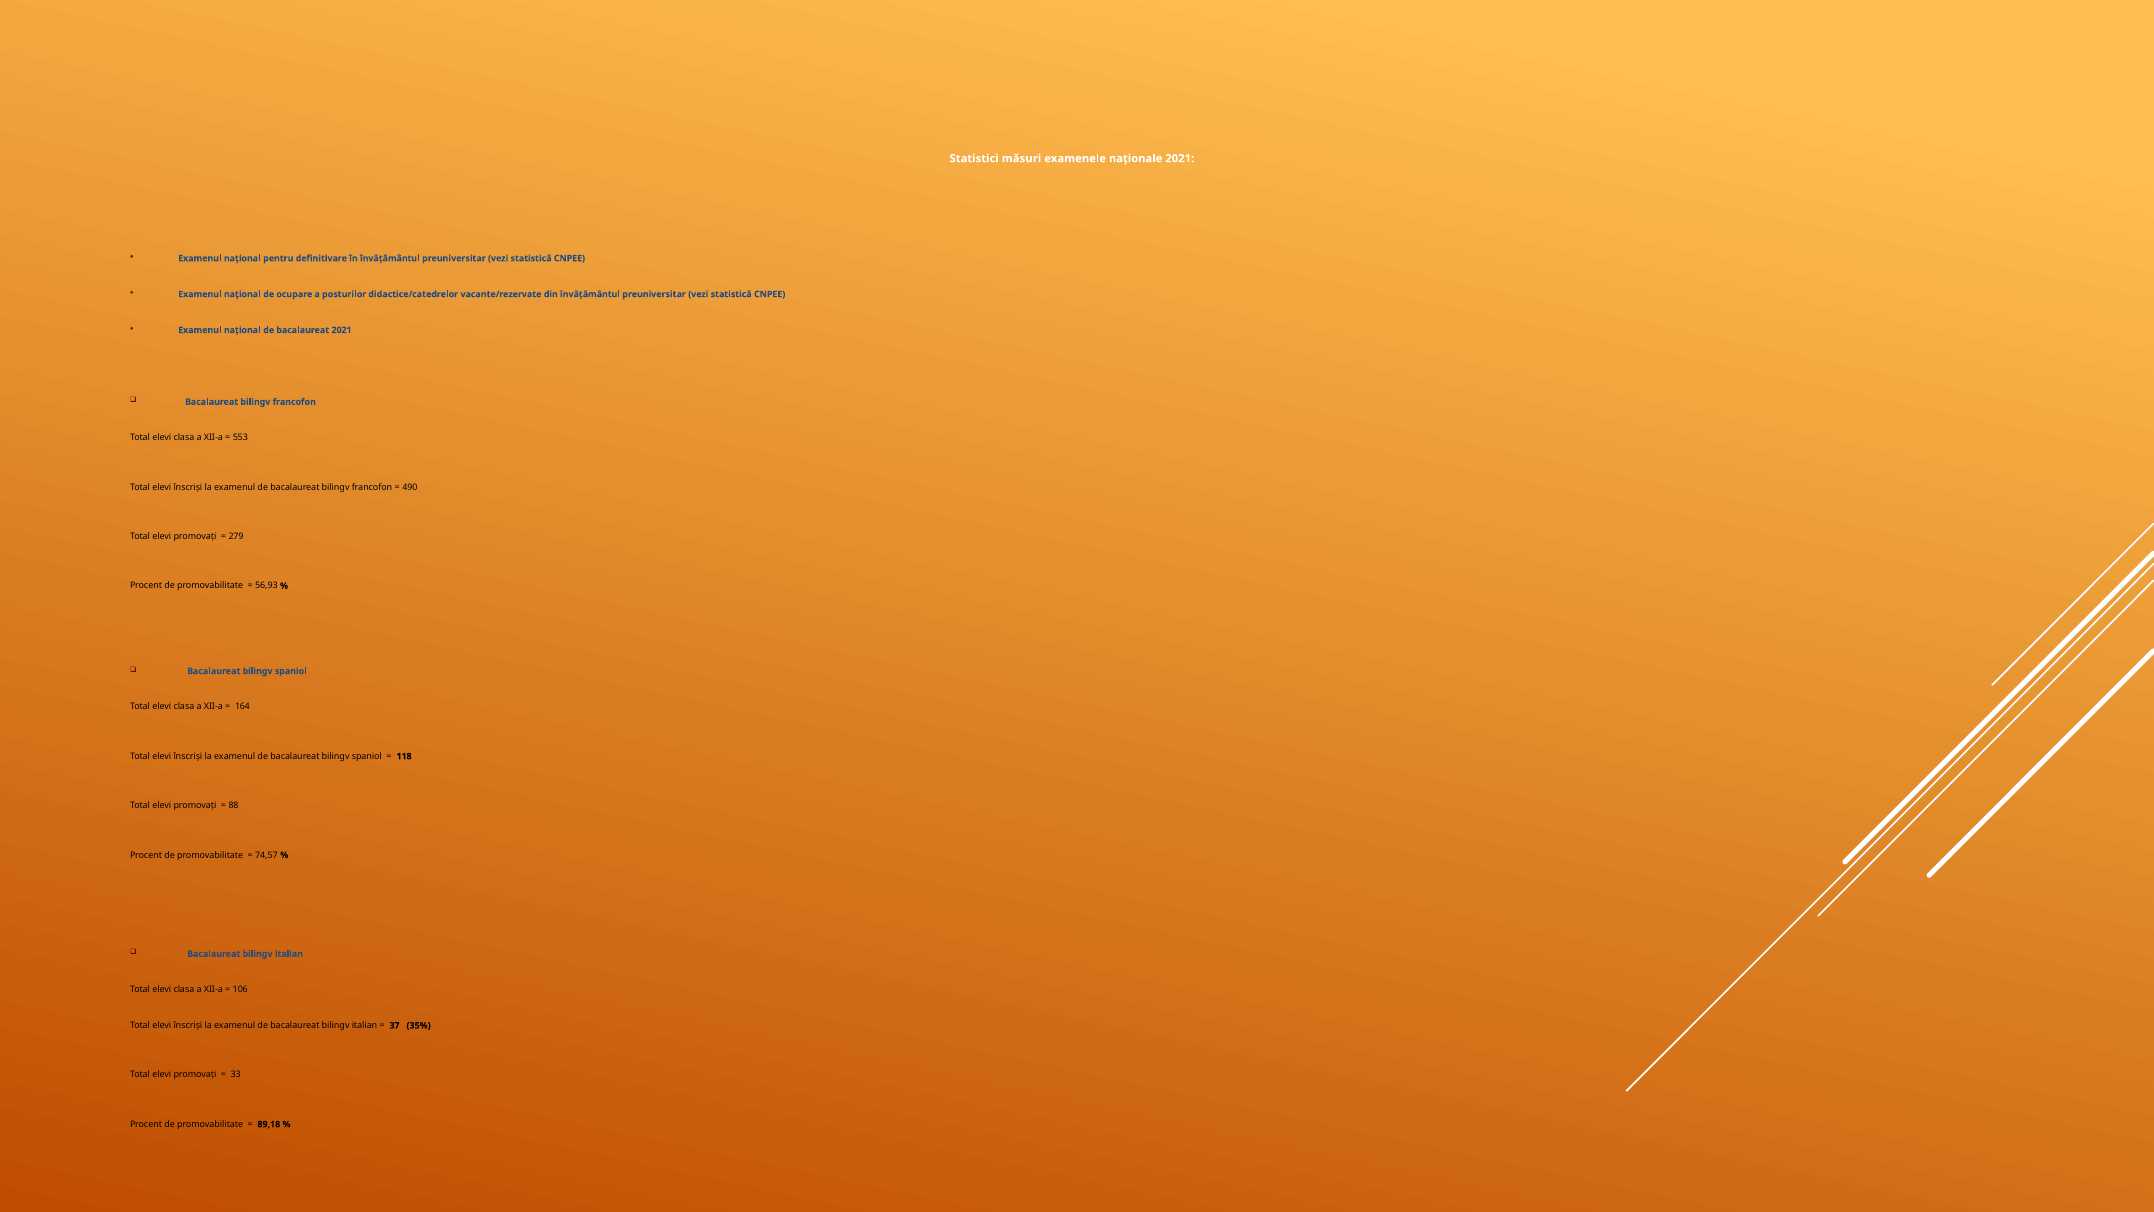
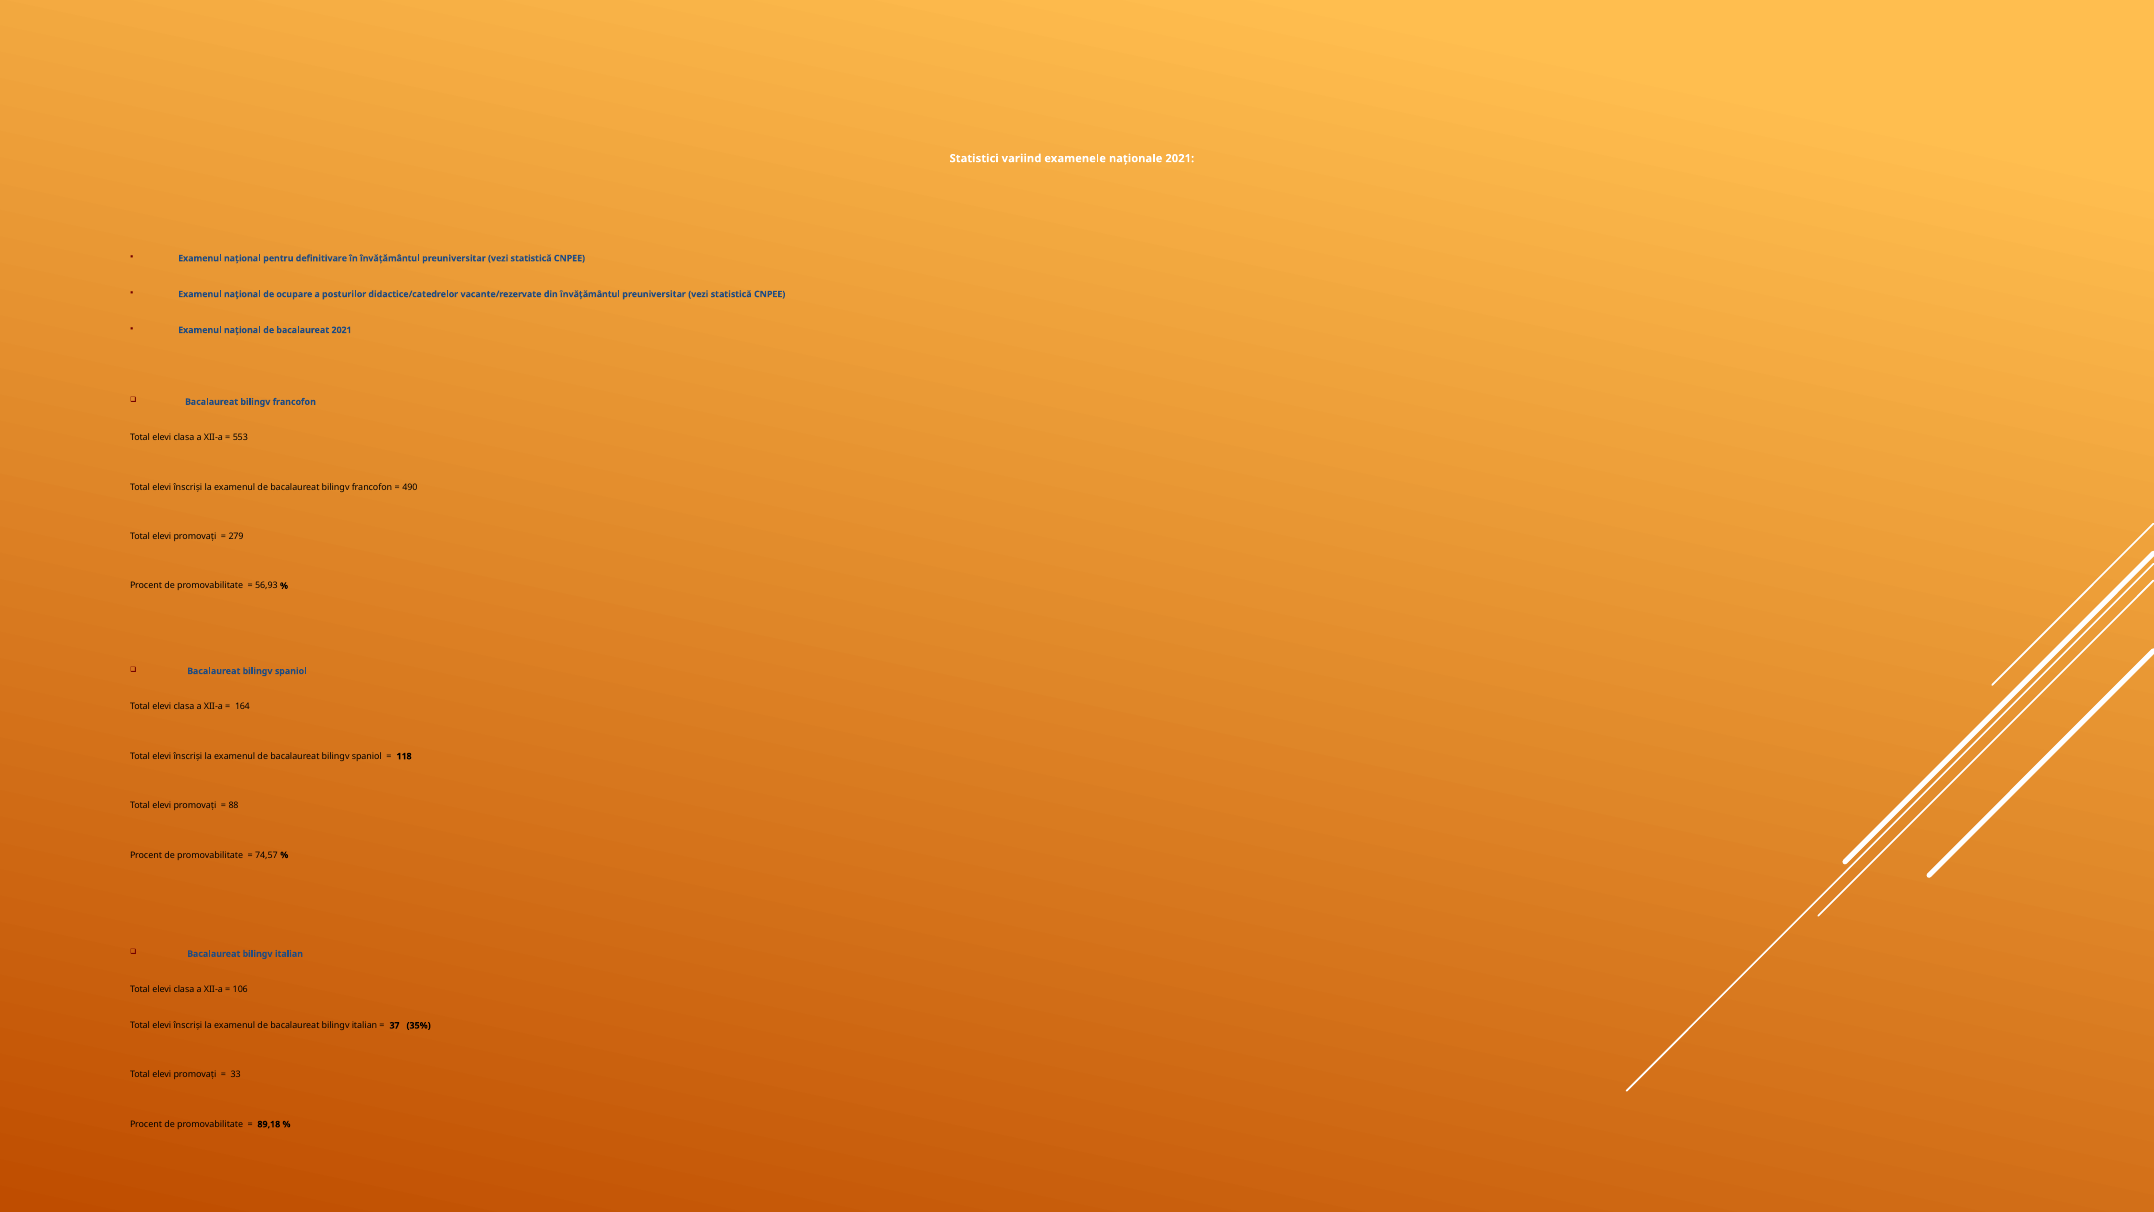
măsuri: măsuri -> variind
